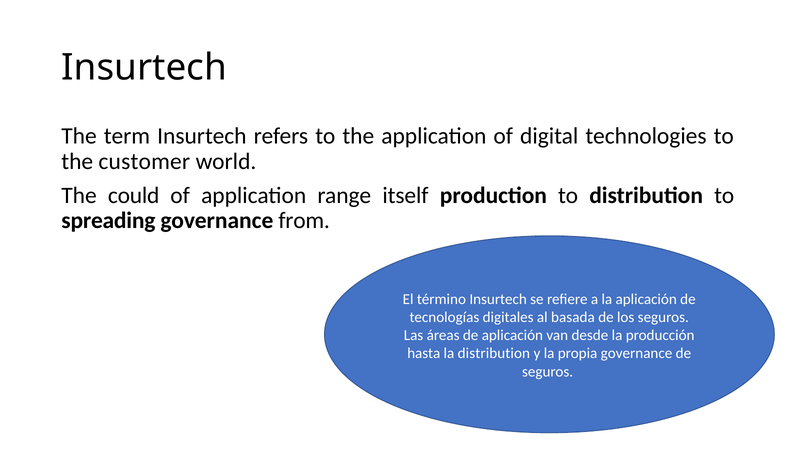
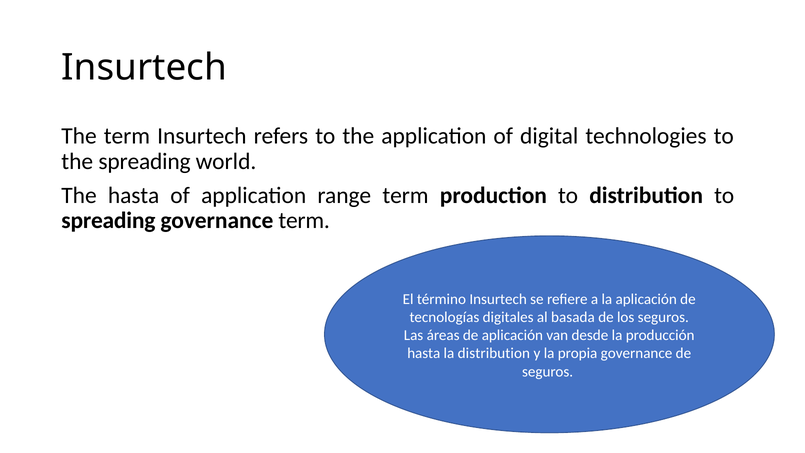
the customer: customer -> spreading
The could: could -> hasta
range itself: itself -> term
governance from: from -> term
